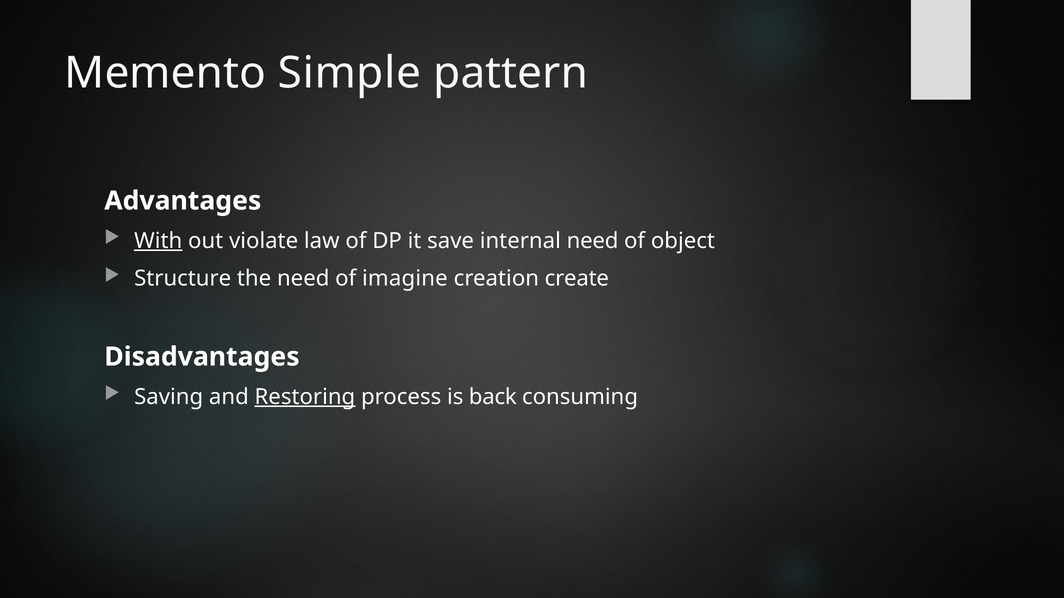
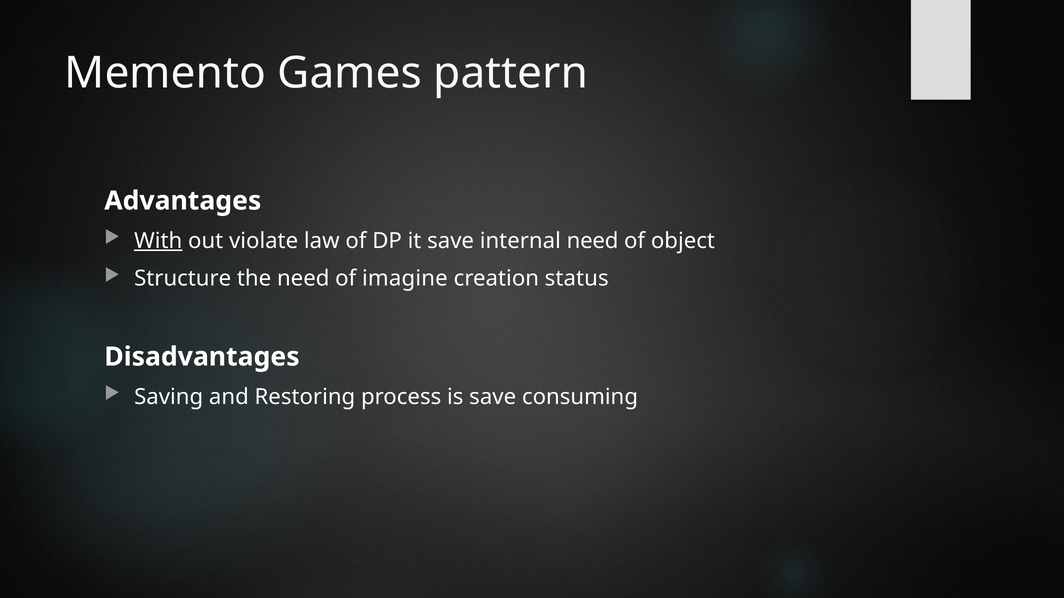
Simple: Simple -> Games
create: create -> status
Restoring underline: present -> none
is back: back -> save
